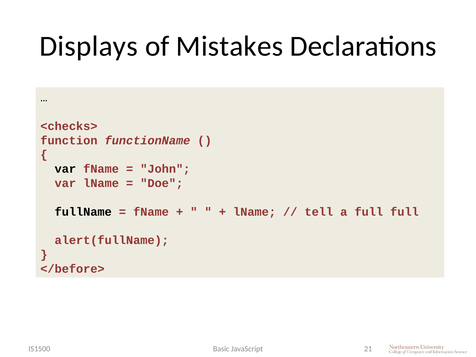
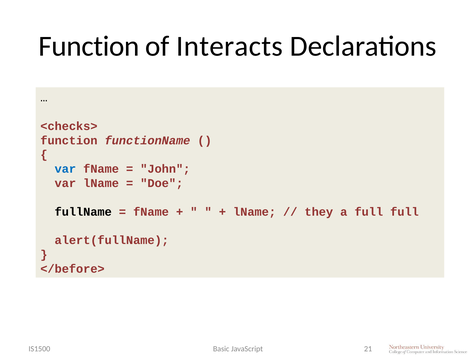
Displays at (89, 46): Displays -> Function
Mistakes: Mistakes -> Interacts
var at (65, 169) colour: black -> blue
tell: tell -> they
